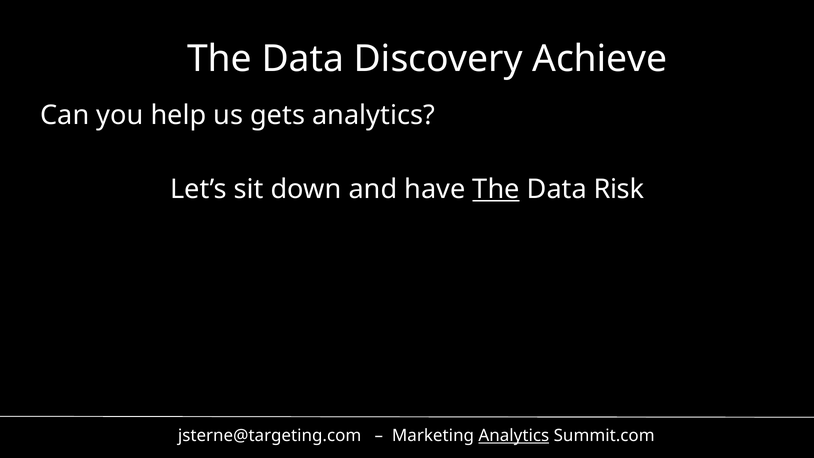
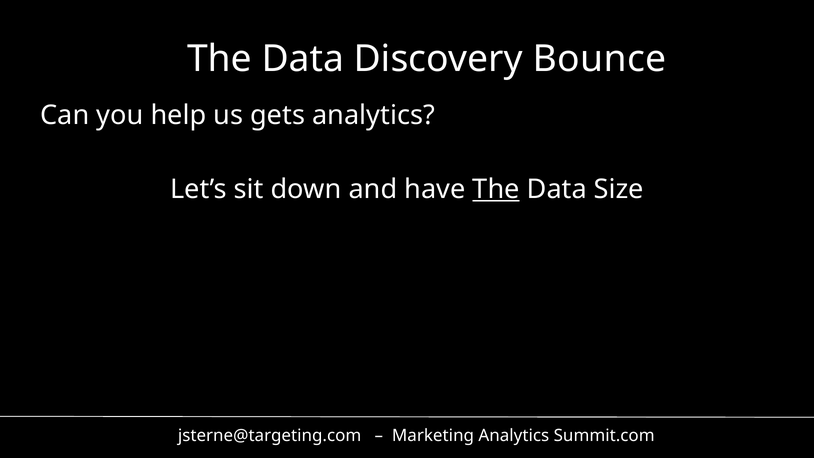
Achieve: Achieve -> Bounce
Risk: Risk -> Size
Analytics at (514, 436) underline: present -> none
